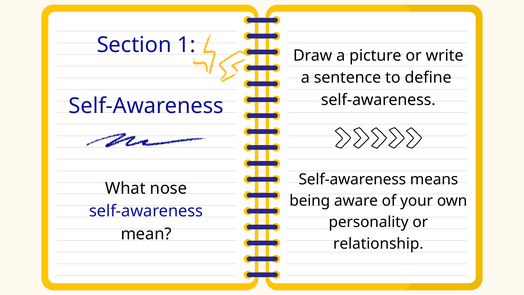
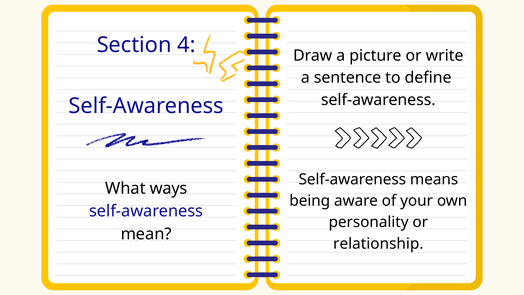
1: 1 -> 4
nose: nose -> ways
